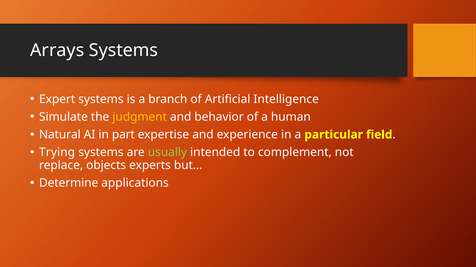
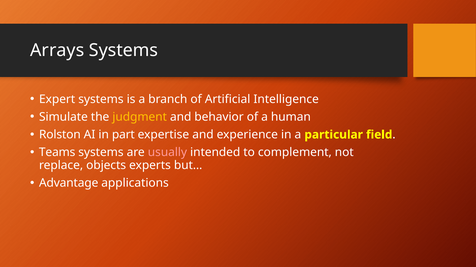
Natural: Natural -> Rolston
Trying: Trying -> Teams
usually colour: light green -> pink
Determine: Determine -> Advantage
